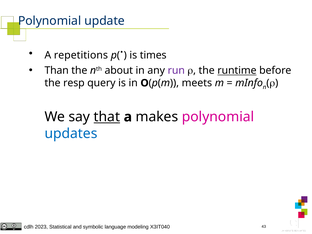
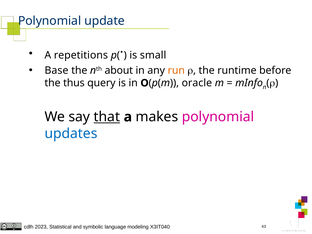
times: times -> small
Than: Than -> Base
run colour: purple -> orange
runtime underline: present -> none
resp: resp -> thus
meets: meets -> oracle
